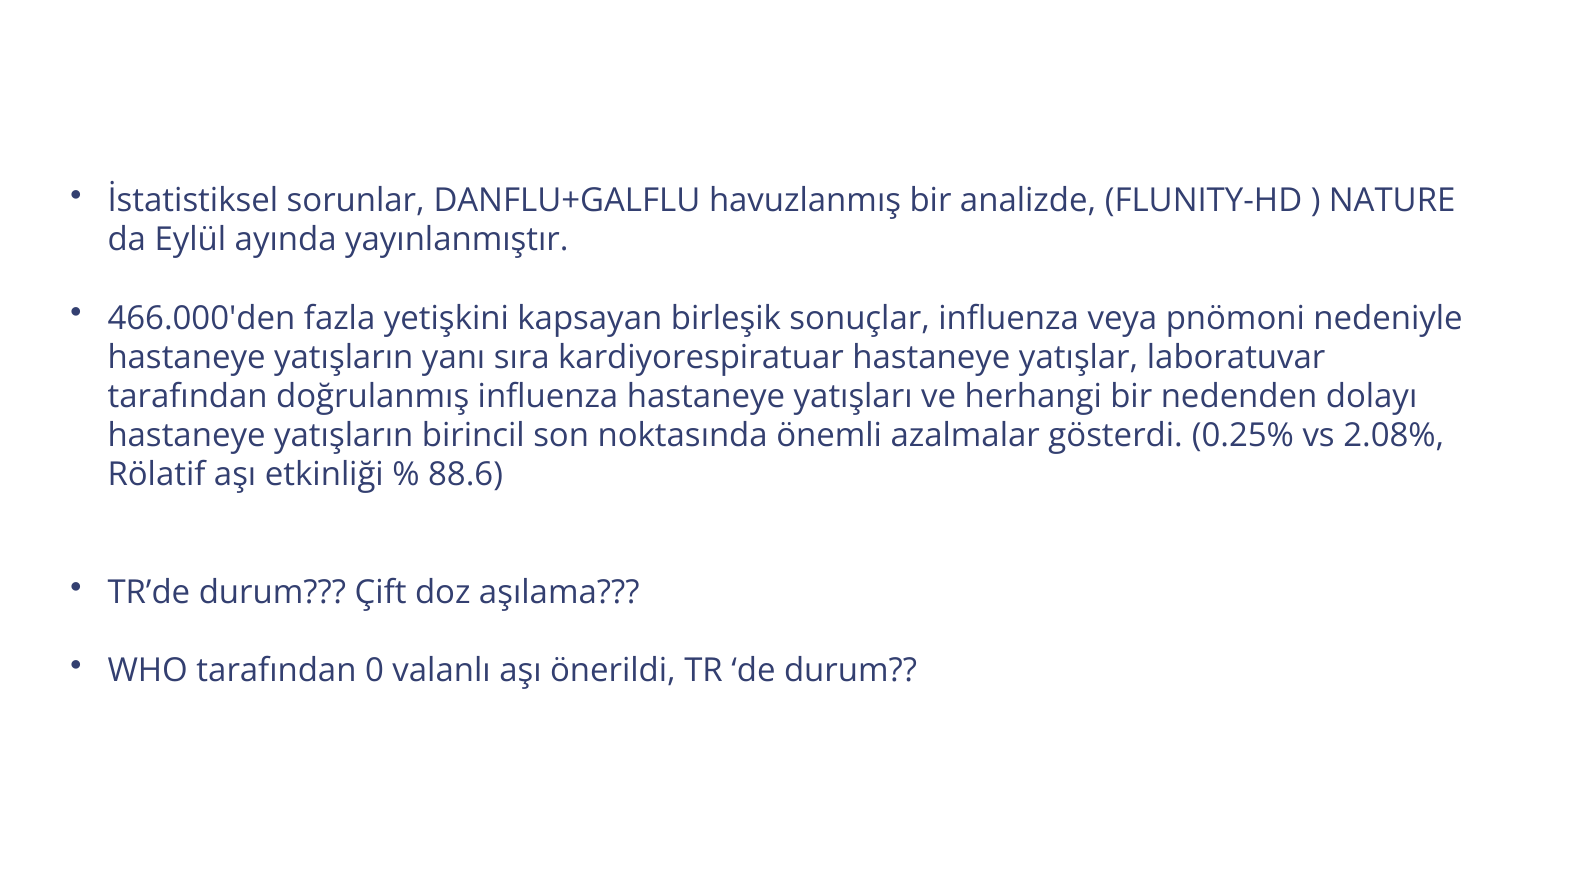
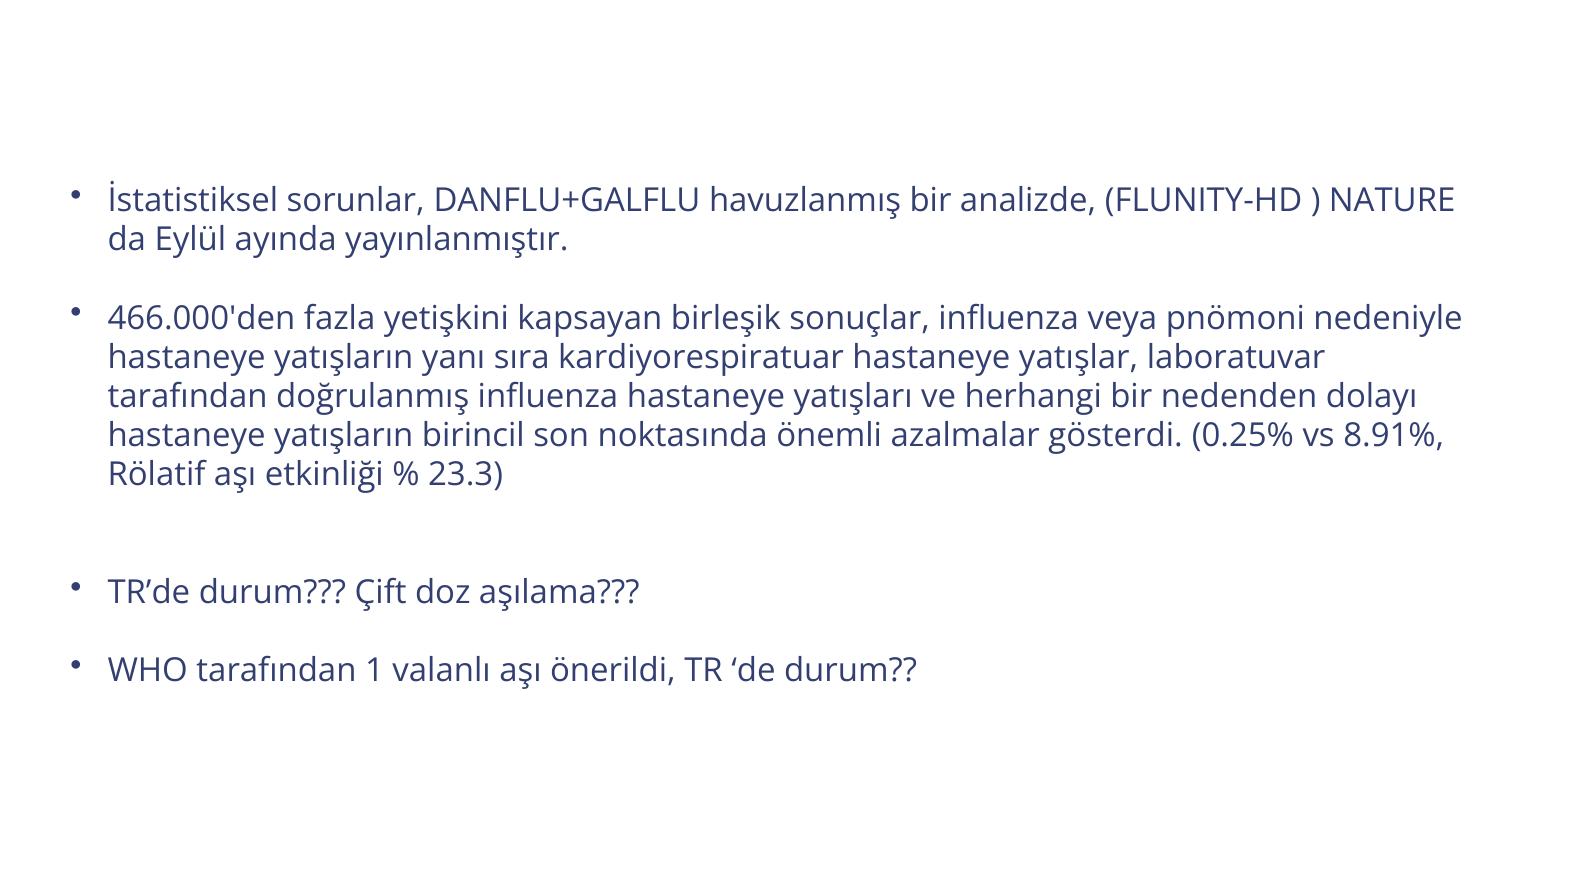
2.08%: 2.08% -> 8.91%
88.6: 88.6 -> 23.3
0: 0 -> 1
